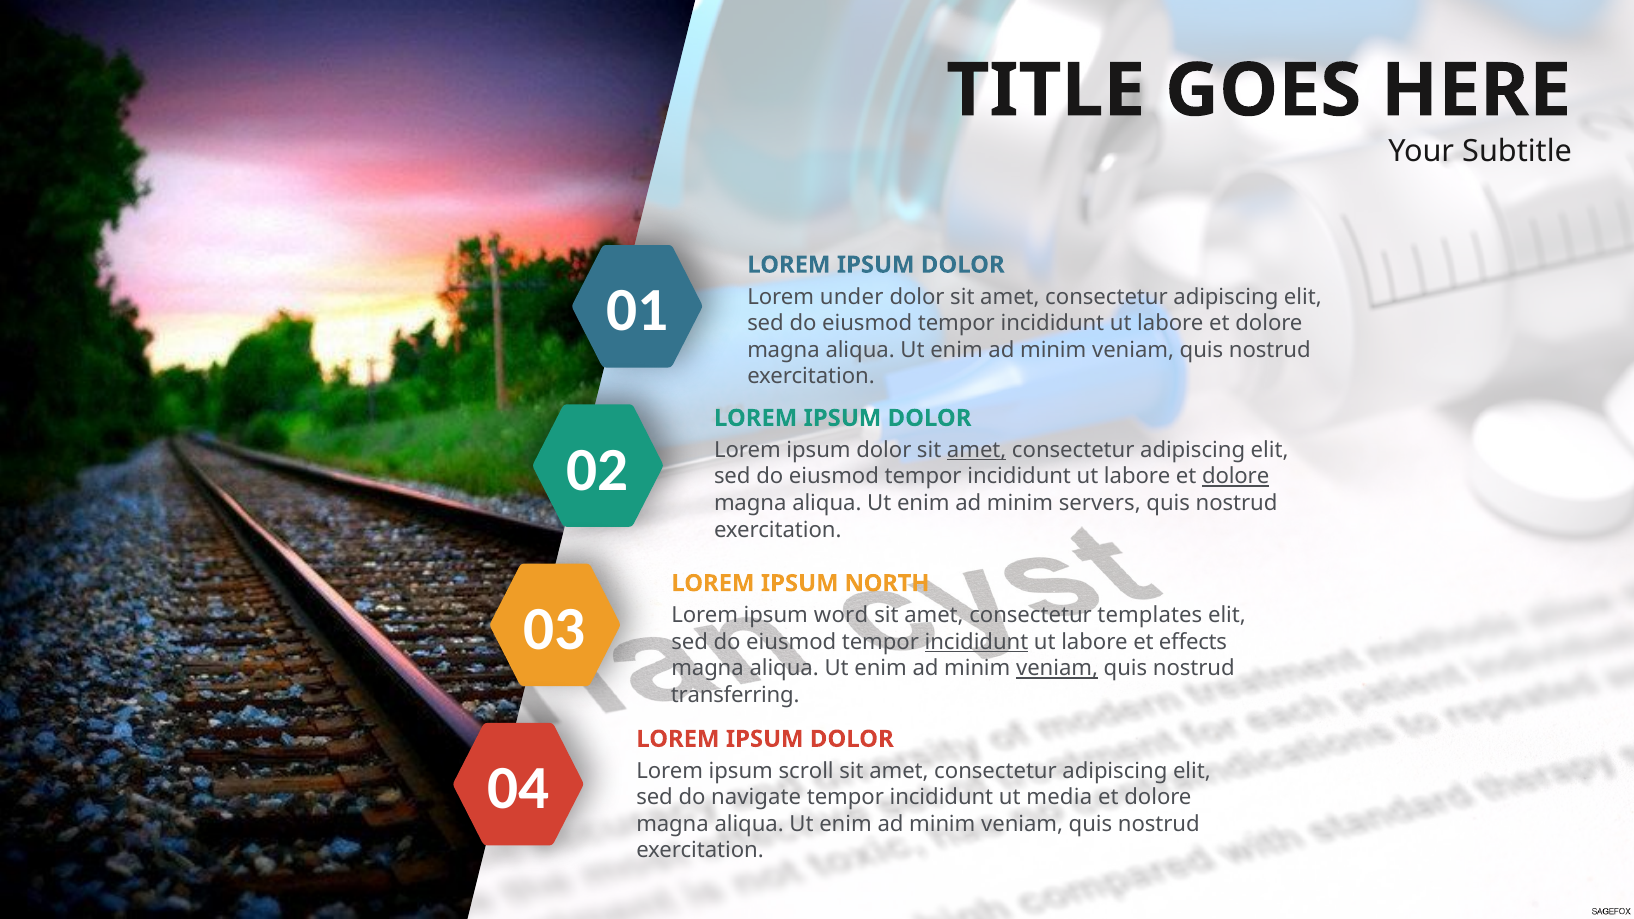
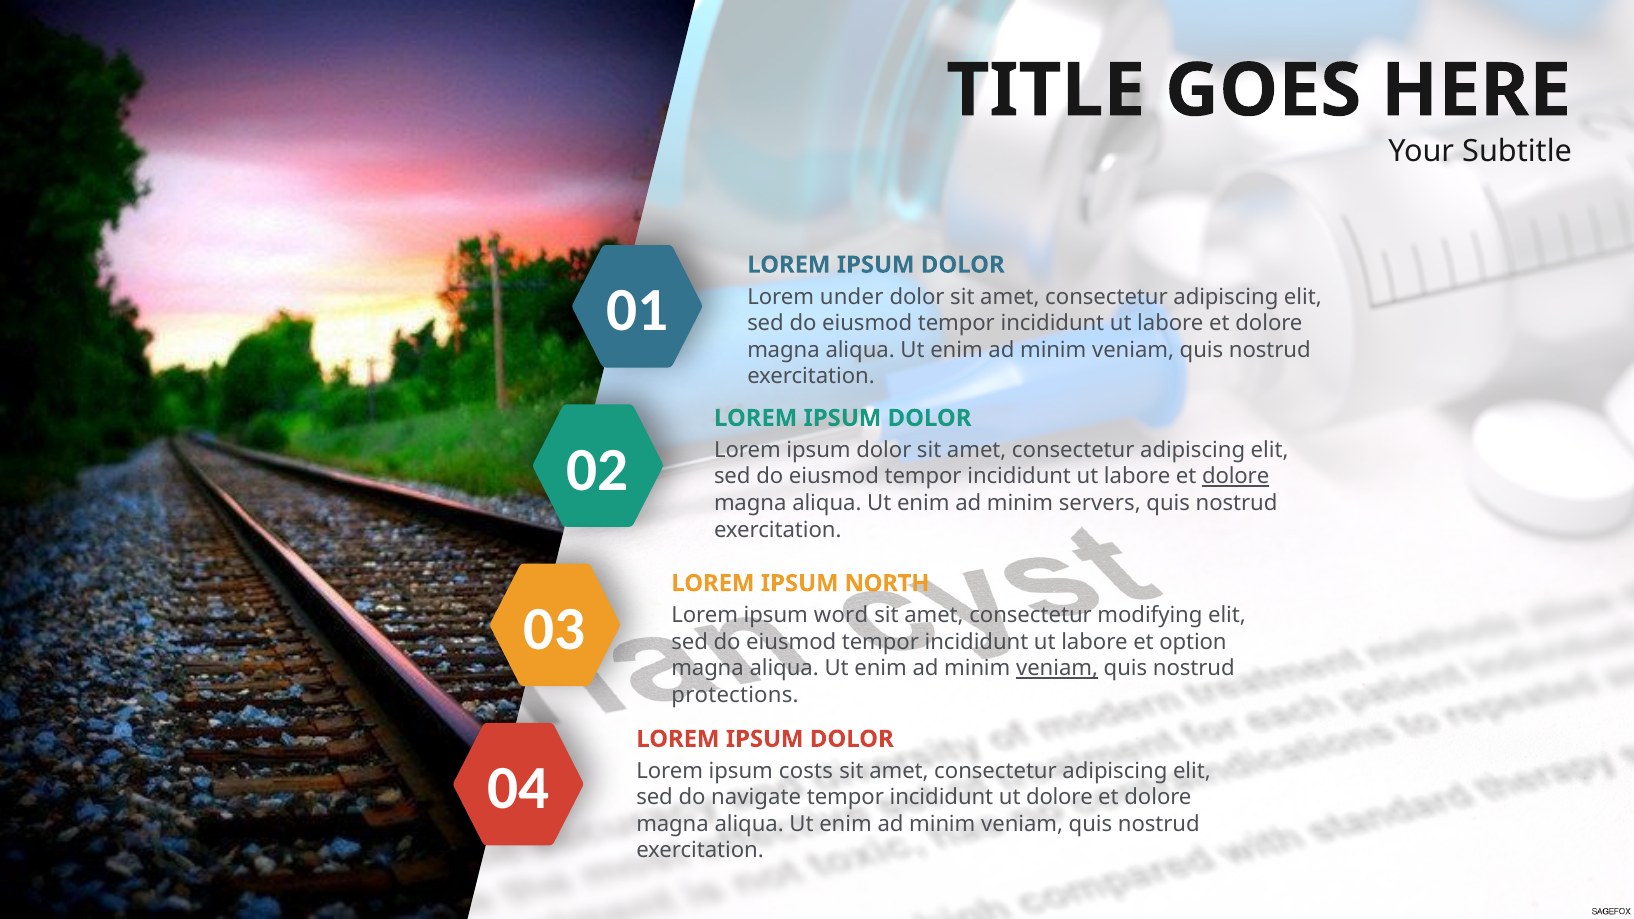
amet at (977, 450) underline: present -> none
templates: templates -> modifying
incididunt at (976, 642) underline: present -> none
effects: effects -> option
transferring: transferring -> protections
scroll: scroll -> costs
ut media: media -> dolore
